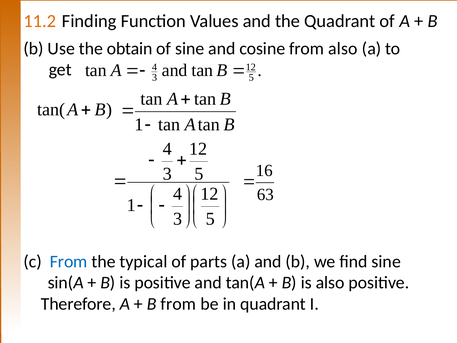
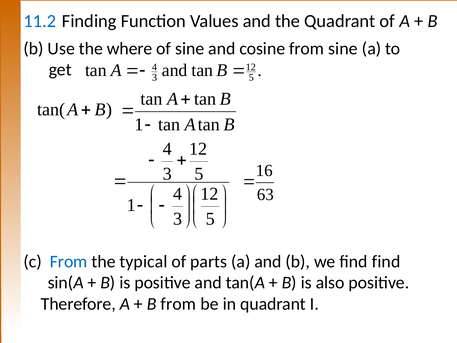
11.2 colour: orange -> blue
obtain: obtain -> where
from also: also -> sine
find sine: sine -> find
